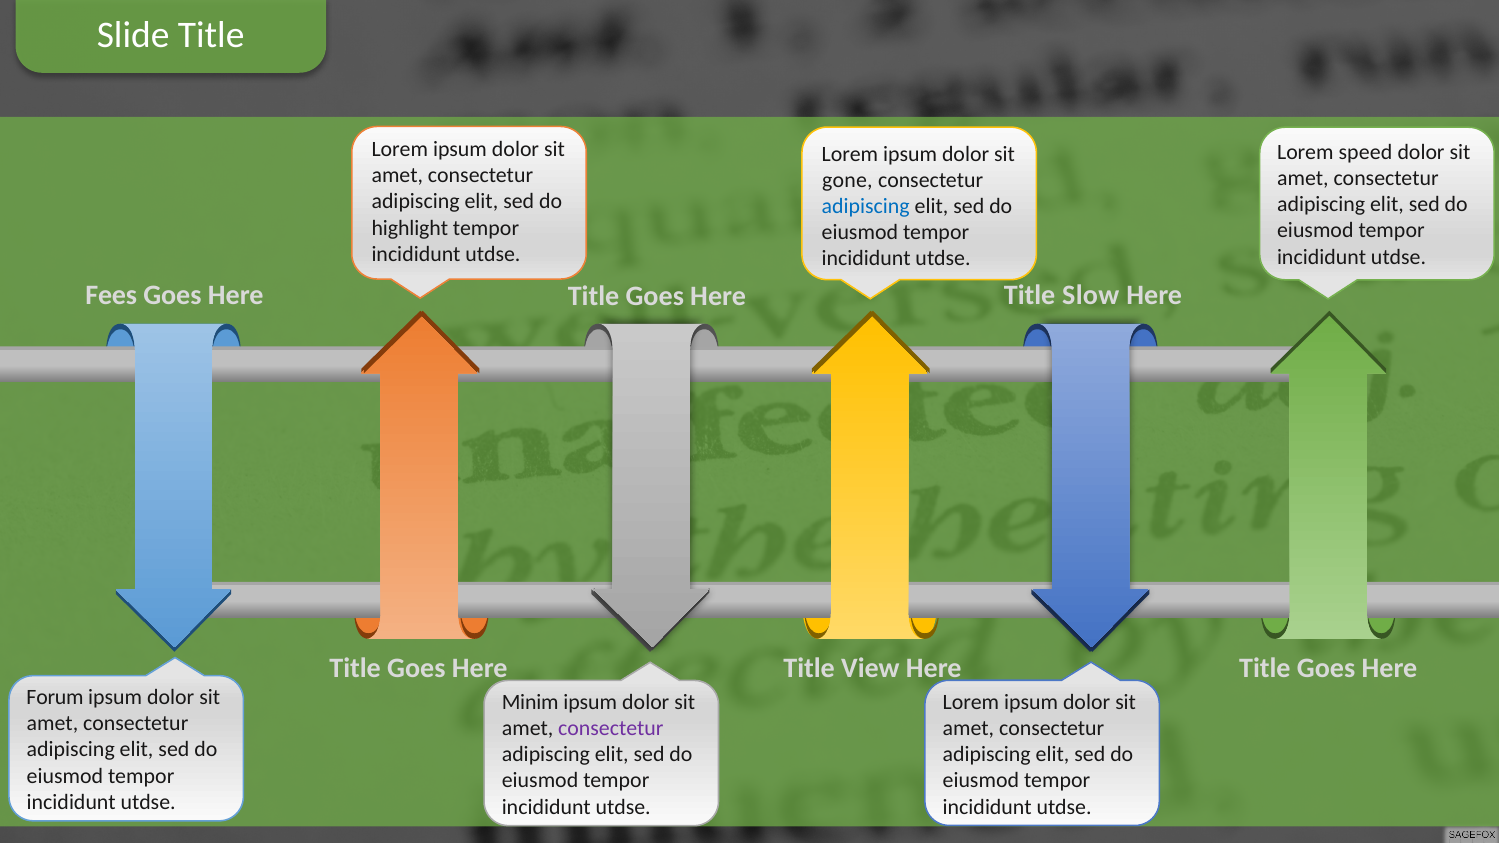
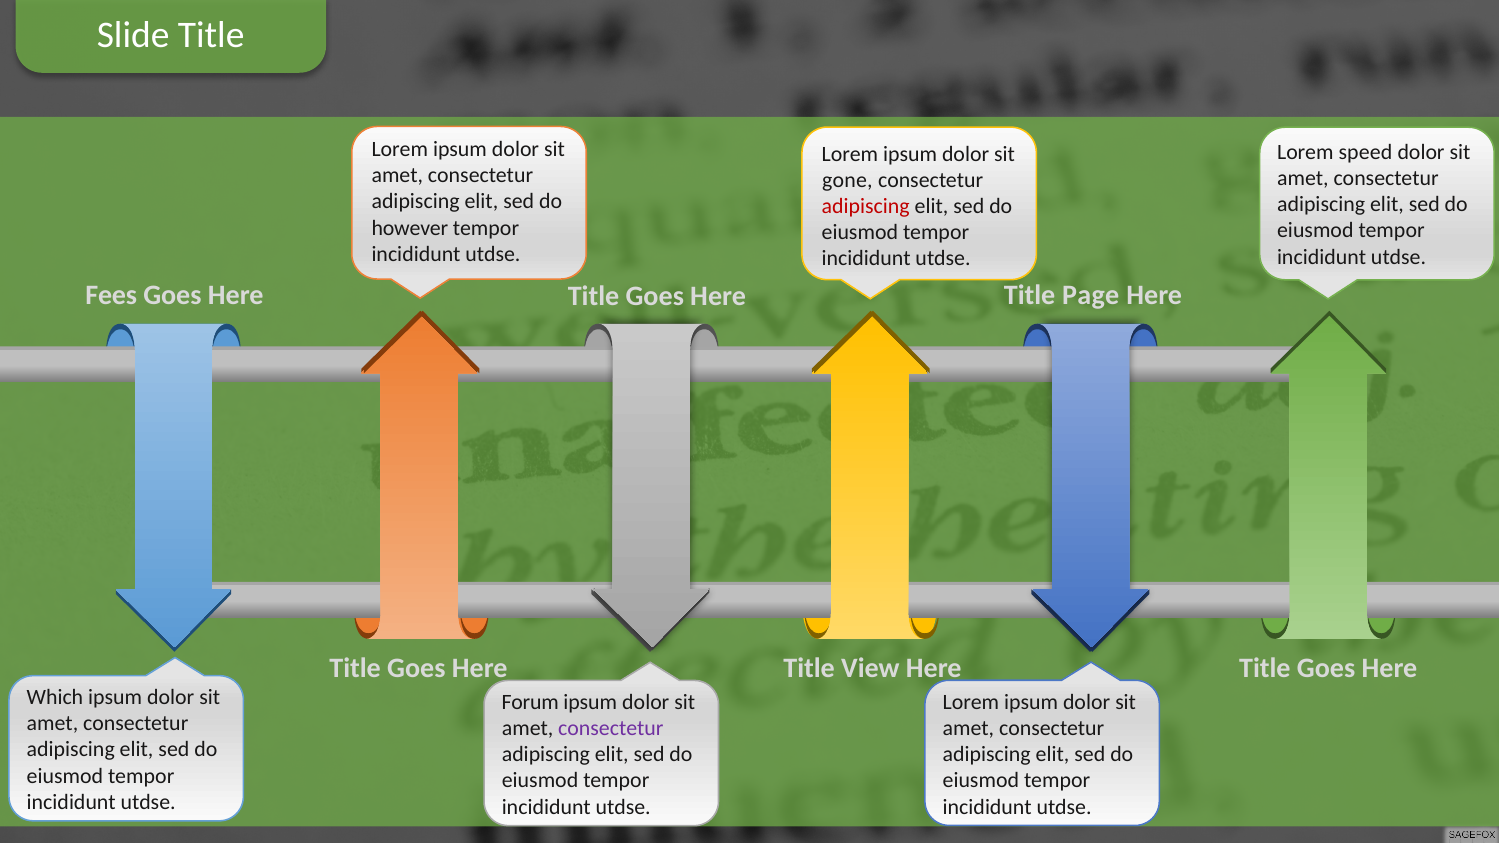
adipiscing at (866, 206) colour: blue -> red
highlight: highlight -> however
Slow: Slow -> Page
Forum: Forum -> Which
Minim: Minim -> Forum
